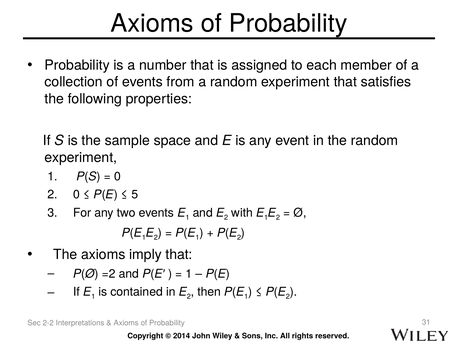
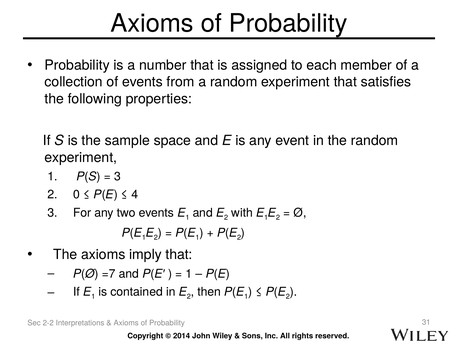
0 at (118, 176): 0 -> 3
5: 5 -> 4
=2: =2 -> =7
